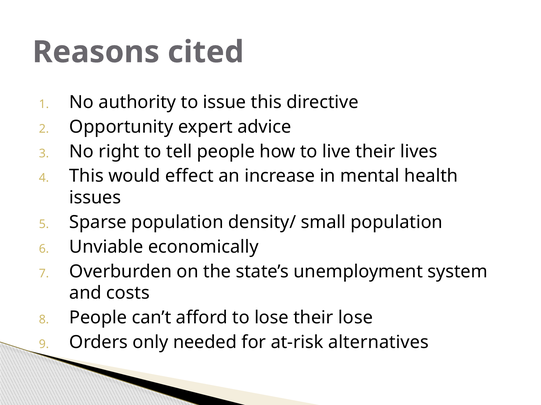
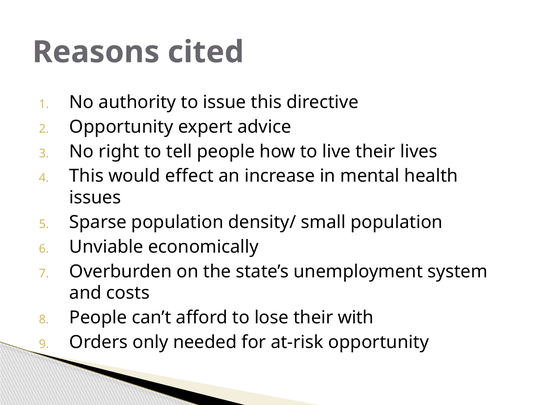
their lose: lose -> with
at-risk alternatives: alternatives -> opportunity
